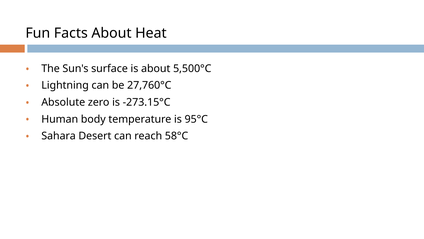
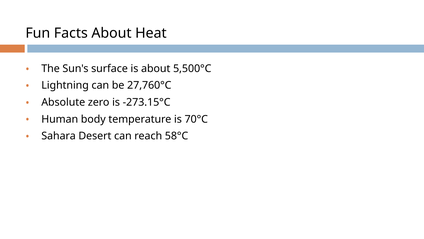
95°C: 95°C -> 70°C
